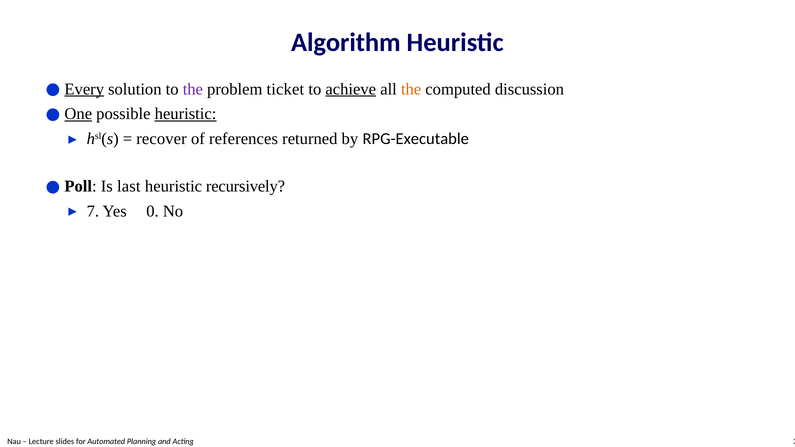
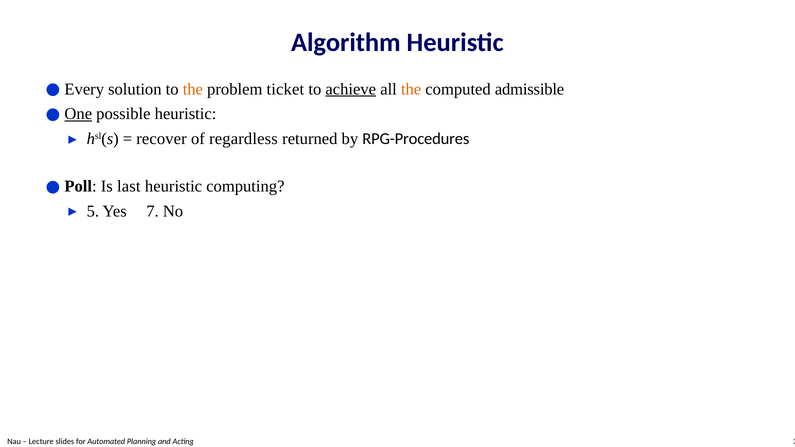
Every underline: present -> none
the at (193, 89) colour: purple -> orange
discussion: discussion -> admissible
heuristic at (186, 114) underline: present -> none
references: references -> regardless
RPG-Executable: RPG-Executable -> RPG-Procedures
recursively: recursively -> computing
7: 7 -> 5
0: 0 -> 7
